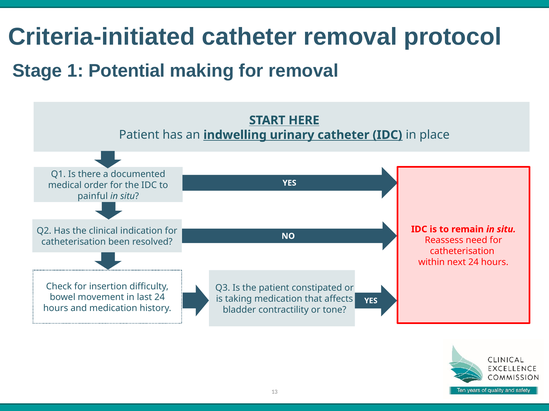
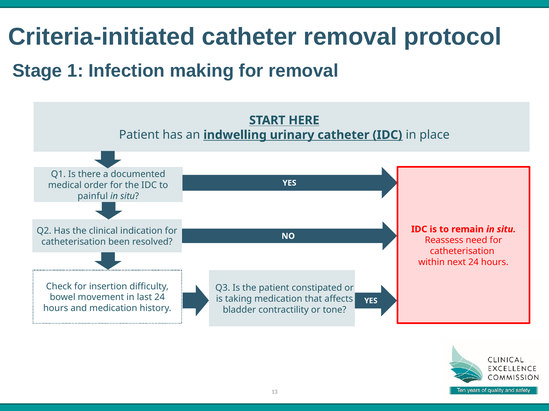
Potential: Potential -> Infection
